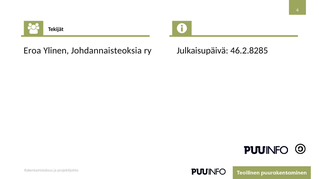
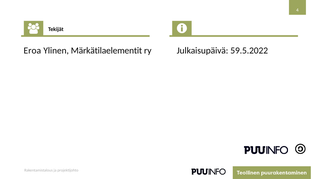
Johdannaisteoksia: Johdannaisteoksia -> Märkätilaelementit
46.2.8285: 46.2.8285 -> 59.5.2022
